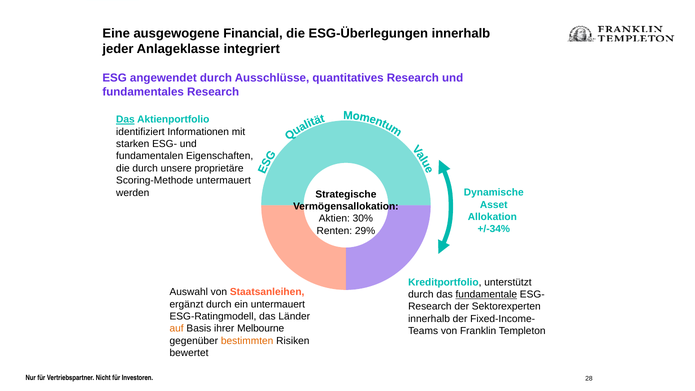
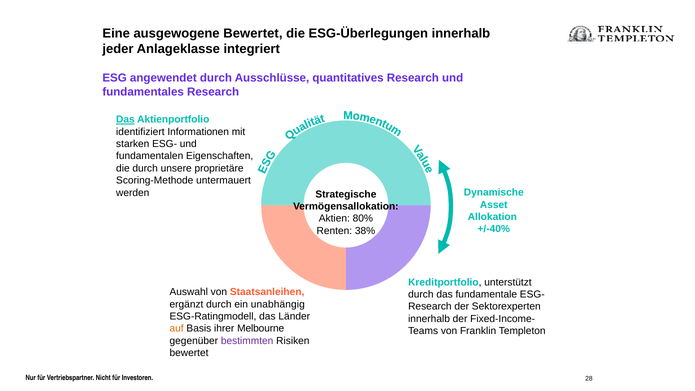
ausgewogene Financial: Financial -> Bewertet
30%: 30% -> 80%
+/-34%: +/-34% -> +/-40%
29%: 29% -> 38%
fundamentale underline: present -> none
ein untermauert: untermauert -> unabhängig
bestimmten colour: orange -> purple
